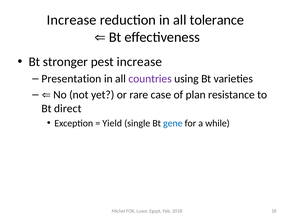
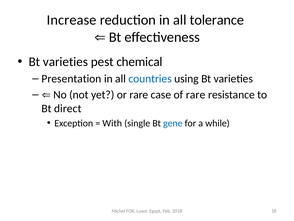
stronger at (65, 62): stronger -> varieties
pest increase: increase -> chemical
countries colour: purple -> blue
of plan: plan -> rare
Yield: Yield -> With
